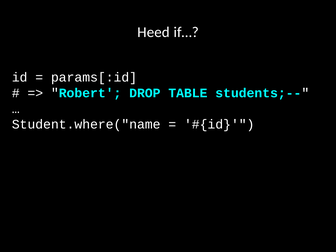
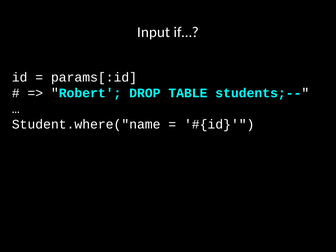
Heed: Heed -> Input
